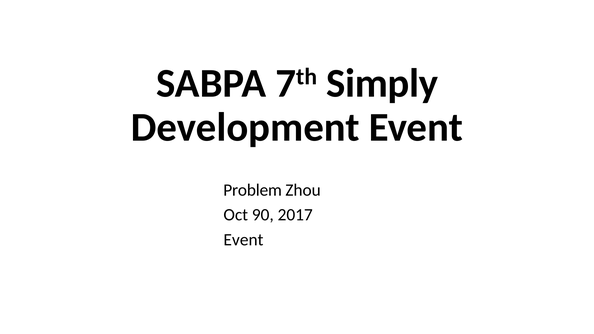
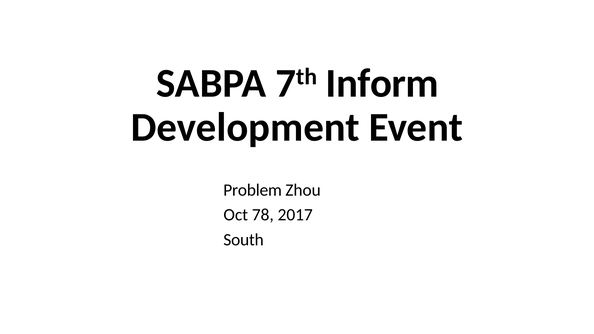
Simply: Simply -> Inform
90: 90 -> 78
Event at (243, 240): Event -> South
